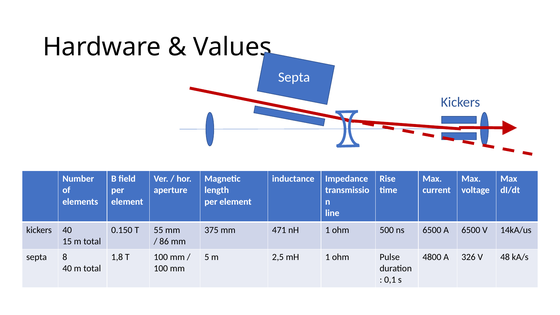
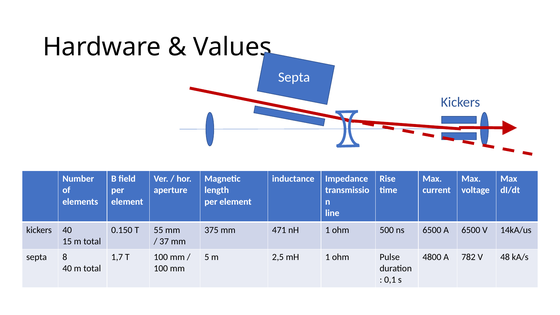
86: 86 -> 37
1,8: 1,8 -> 1,7
326: 326 -> 782
